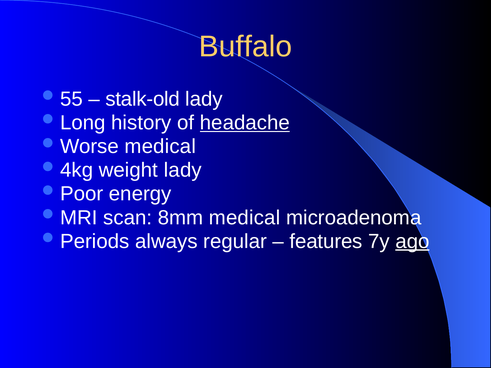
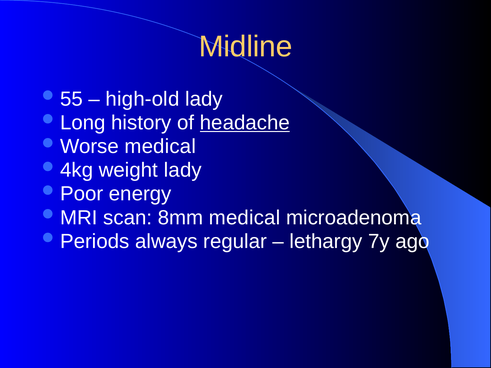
Buffalo: Buffalo -> Midline
stalk-old: stalk-old -> high-old
features: features -> lethargy
ago underline: present -> none
